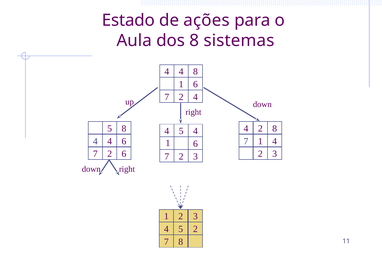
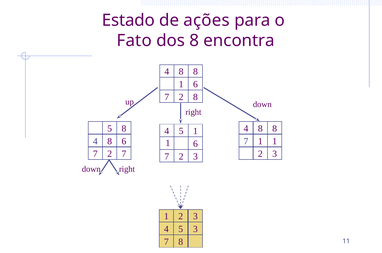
Aula: Aula -> Fato
sistemas: sistemas -> encontra
4 at (181, 72): 4 -> 8
4 at (195, 97): 4 -> 8
2 at (260, 129): 2 -> 8
5 4: 4 -> 1
4 at (110, 141): 4 -> 8
1 4: 4 -> 1
7 6: 6 -> 7
2 at (195, 230): 2 -> 3
